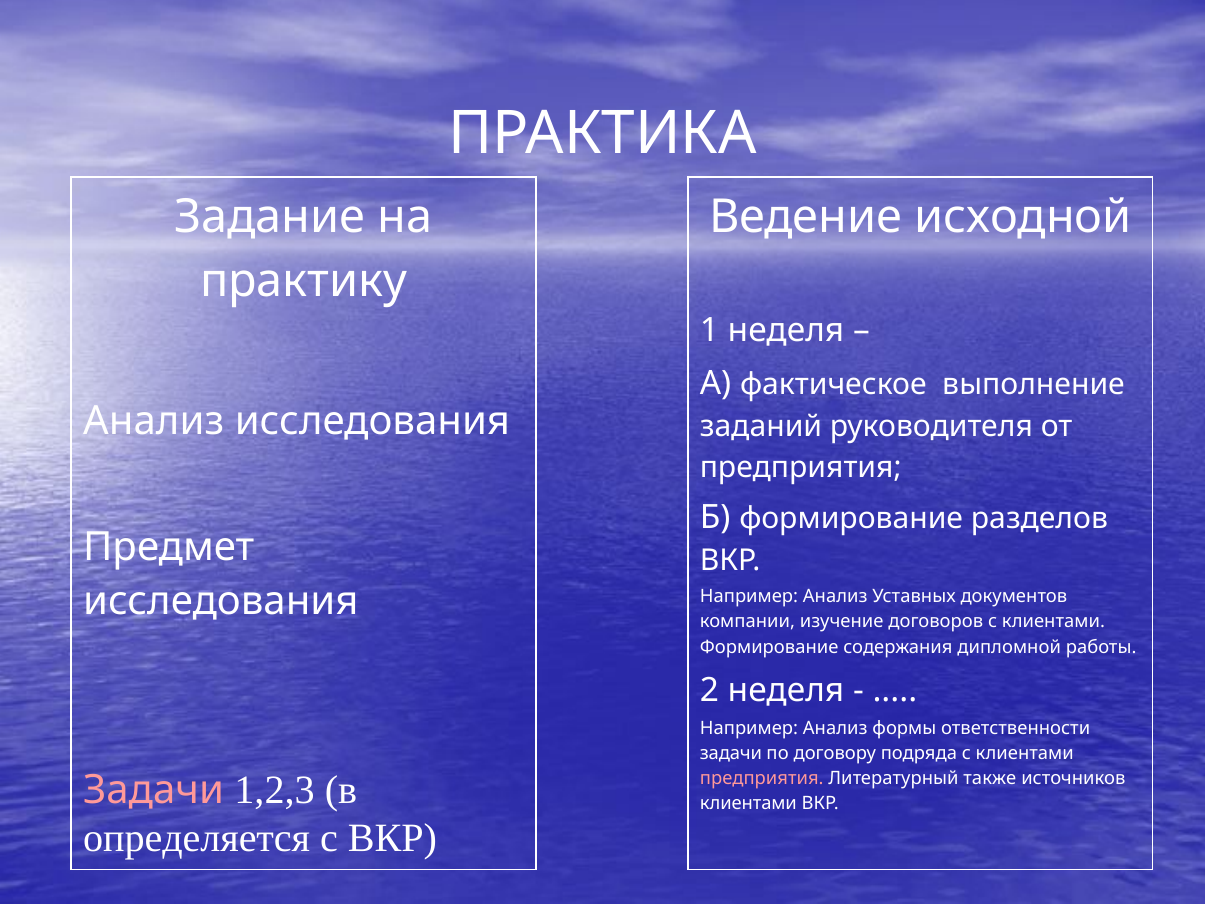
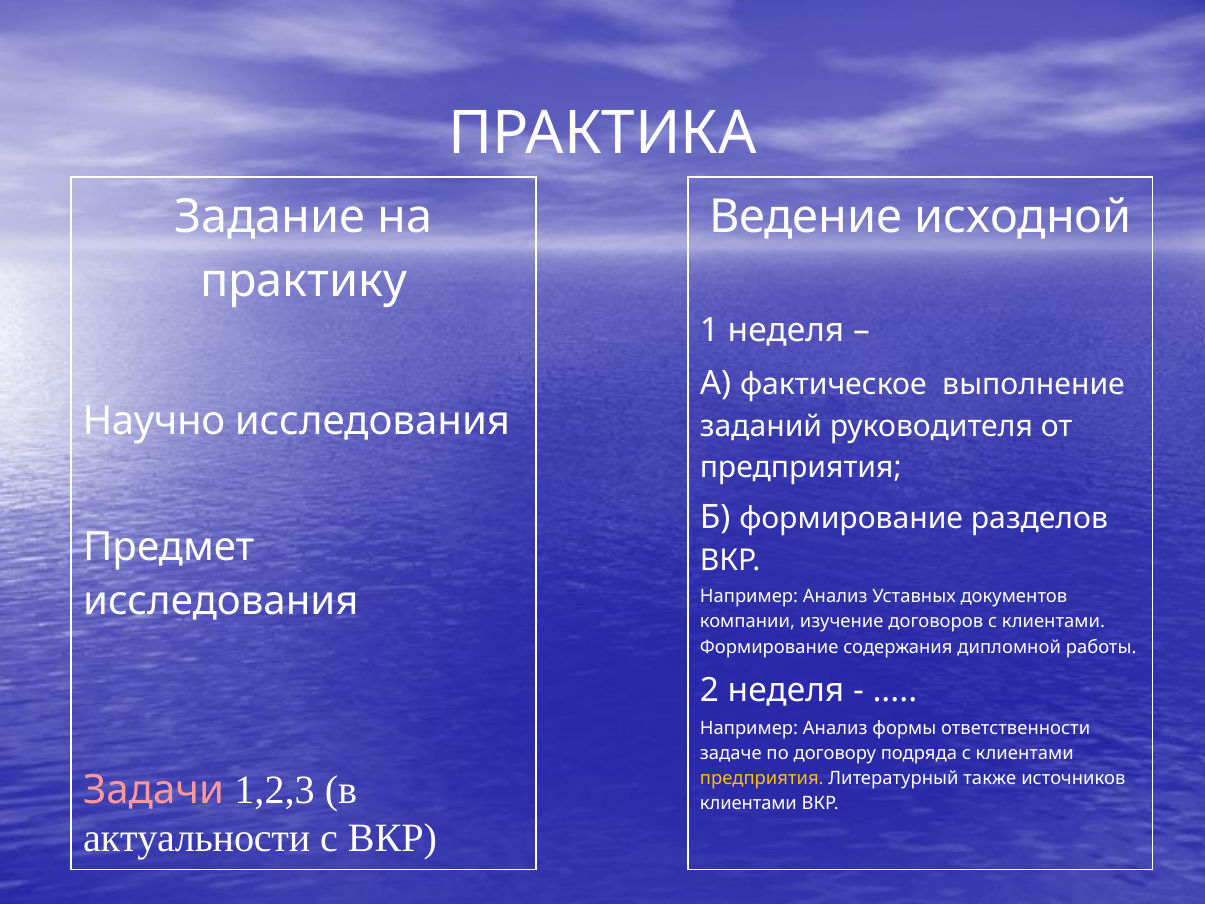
Анализ at (154, 421): Анализ -> Научно
задачи at (731, 753): задачи -> задаче
предприятия at (762, 778) colour: pink -> yellow
определяется: определяется -> актуальности
